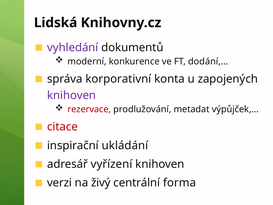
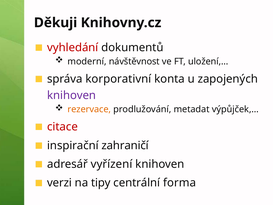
Lidská: Lidská -> Děkuji
vyhledání colour: purple -> red
konkurence: konkurence -> návštěvnost
dodání,…: dodání,… -> uložení,…
rezervace colour: red -> orange
ukládání: ukládání -> zahraničí
živý: živý -> tipy
